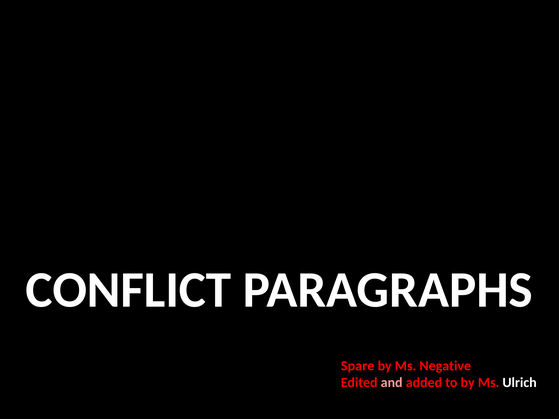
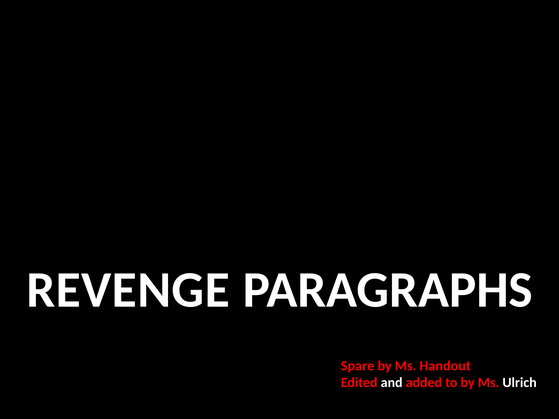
CONFLICT: CONFLICT -> REVENGE
Negative: Negative -> Handout
and colour: pink -> white
